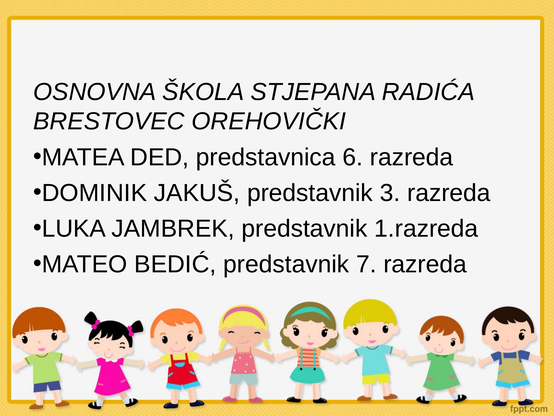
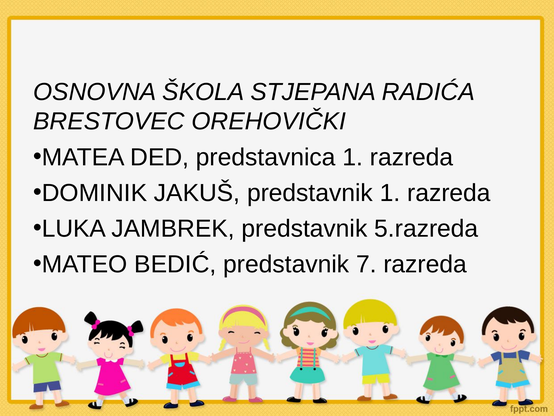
predstavnica 6: 6 -> 1
predstavnik 3: 3 -> 1
1.razreda: 1.razreda -> 5.razreda
